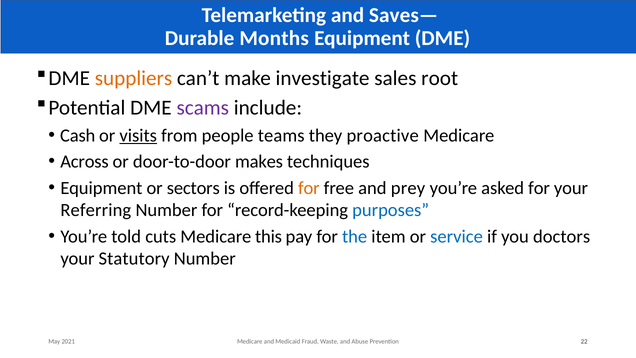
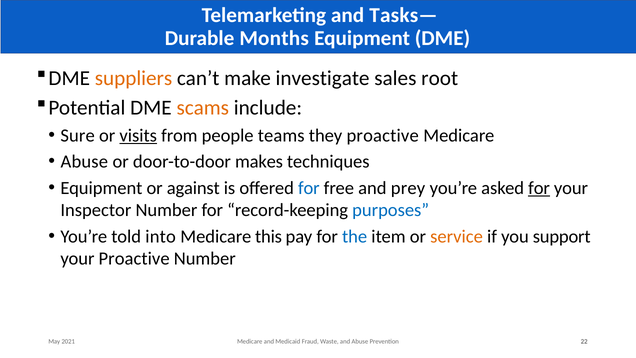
Saves—: Saves— -> Tasks—
scams colour: purple -> orange
Cash: Cash -> Sure
Across at (84, 162): Across -> Abuse
sectors: sectors -> against
for at (309, 188) colour: orange -> blue
for at (539, 188) underline: none -> present
Referring: Referring -> Inspector
cuts: cuts -> into
service colour: blue -> orange
doctors: doctors -> support
your Statutory: Statutory -> Proactive
